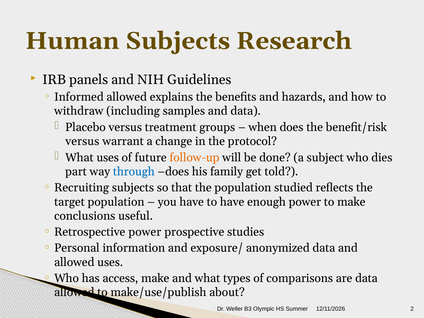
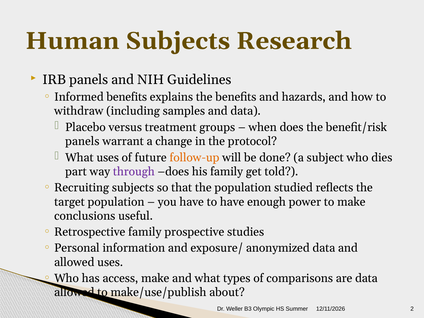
Informed allowed: allowed -> benefits
versus at (82, 141): versus -> panels
through colour: blue -> purple
Retrospective power: power -> family
